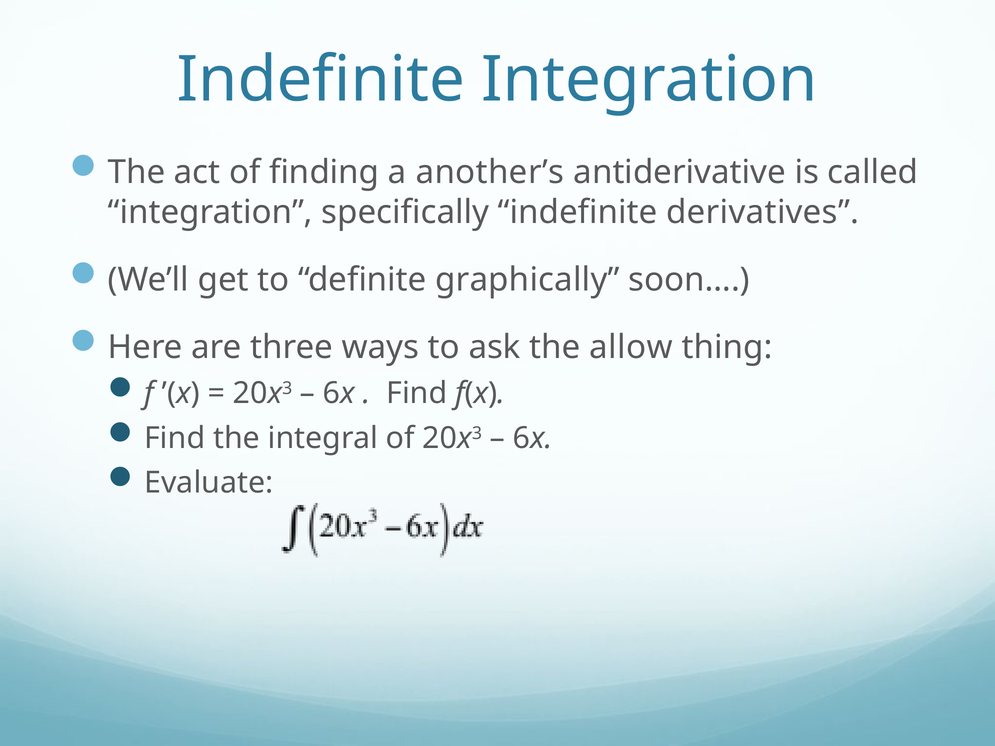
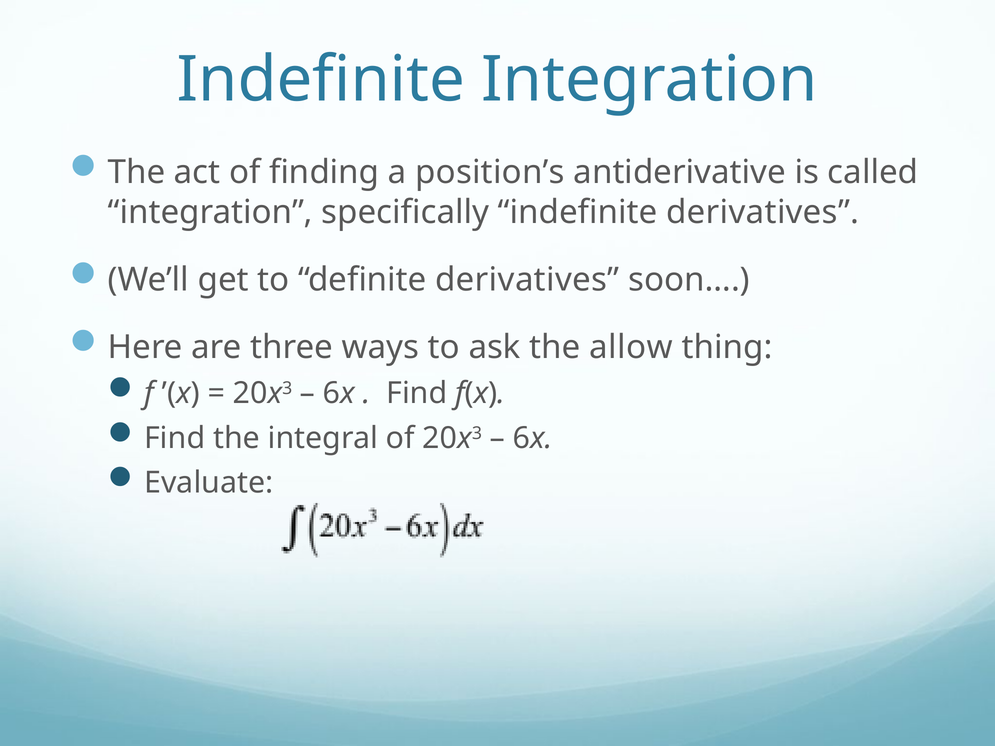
another’s: another’s -> position’s
definite graphically: graphically -> derivatives
